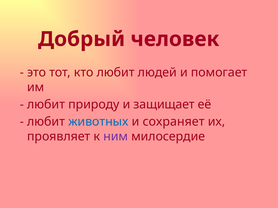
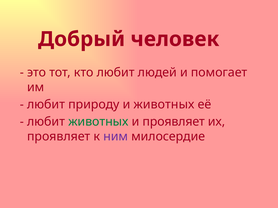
и защищает: защищает -> животных
животных at (98, 122) colour: blue -> green
и сохраняет: сохраняет -> проявляет
